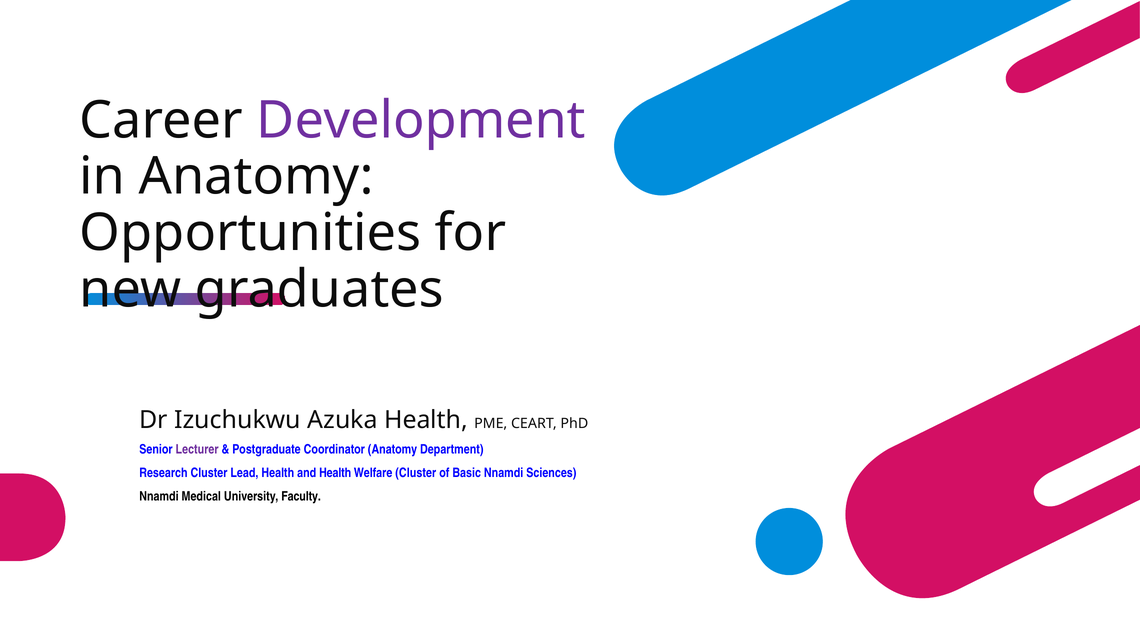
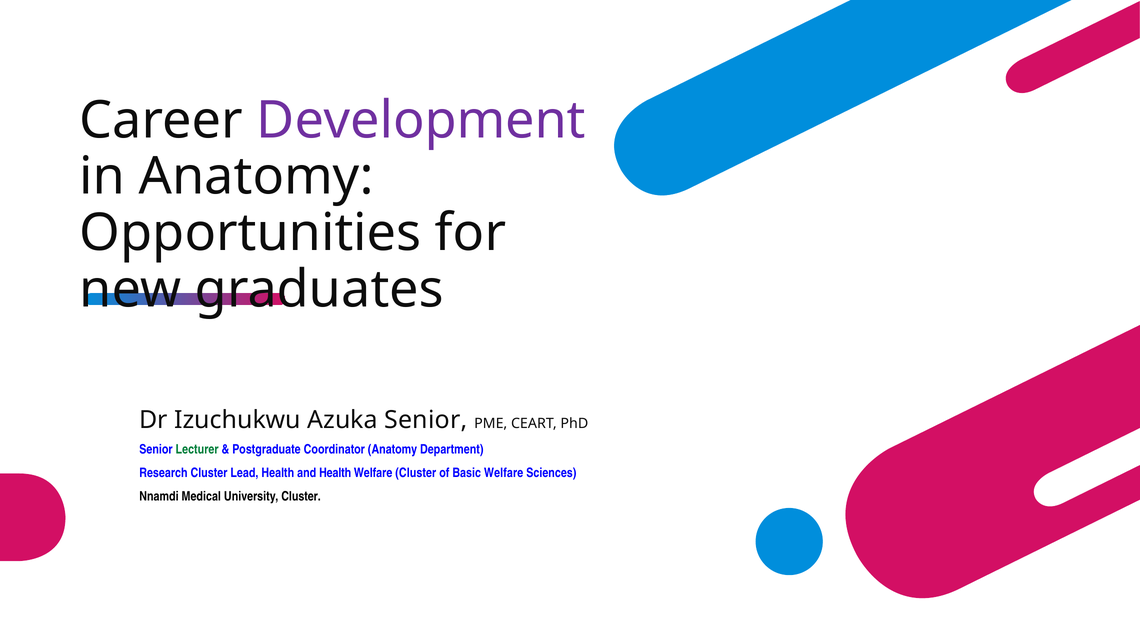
Azuka Health: Health -> Senior
Lecturer colour: purple -> green
Basic Nnamdi: Nnamdi -> Welfare
University Faculty: Faculty -> Cluster
